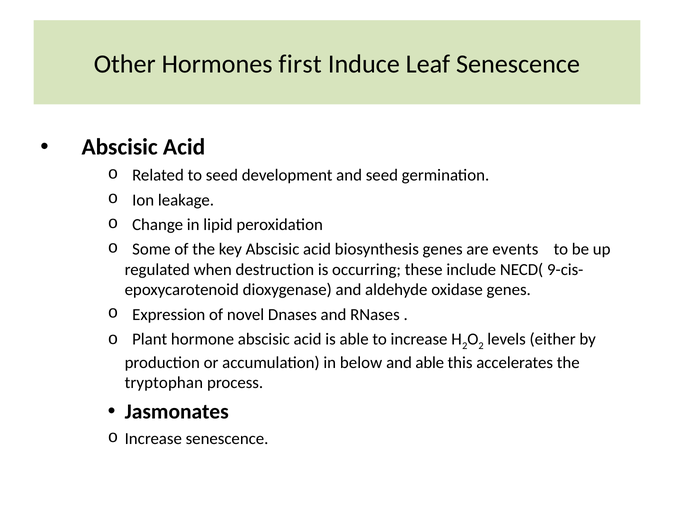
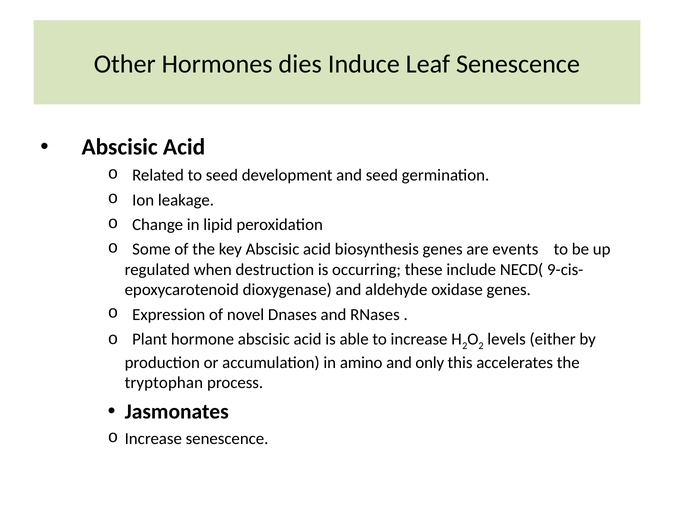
first: first -> dies
below: below -> amino
and able: able -> only
